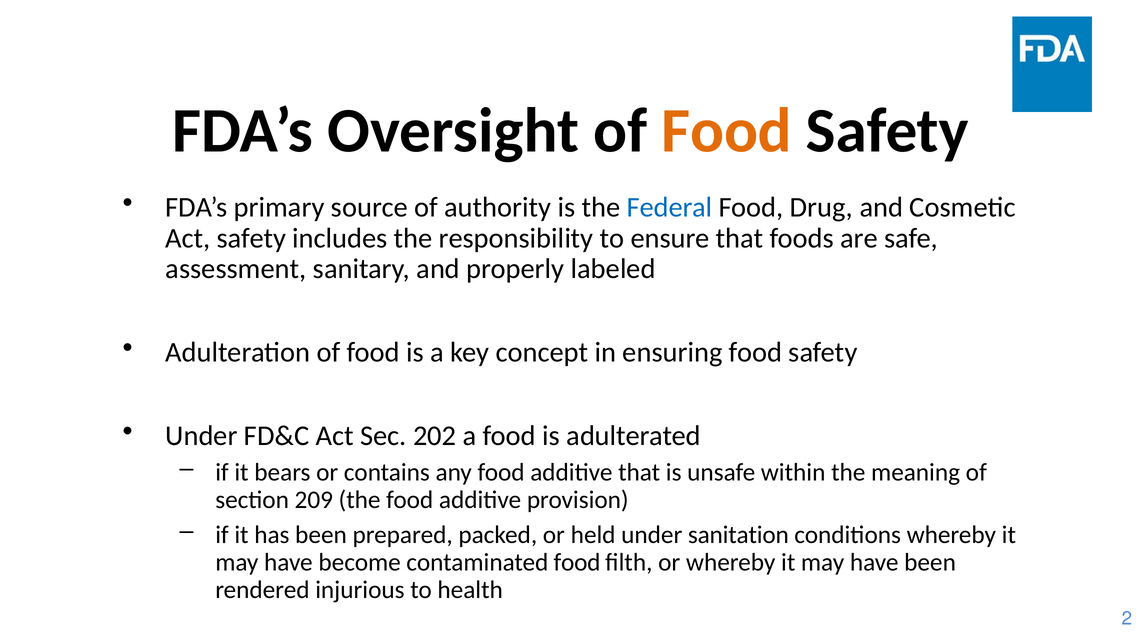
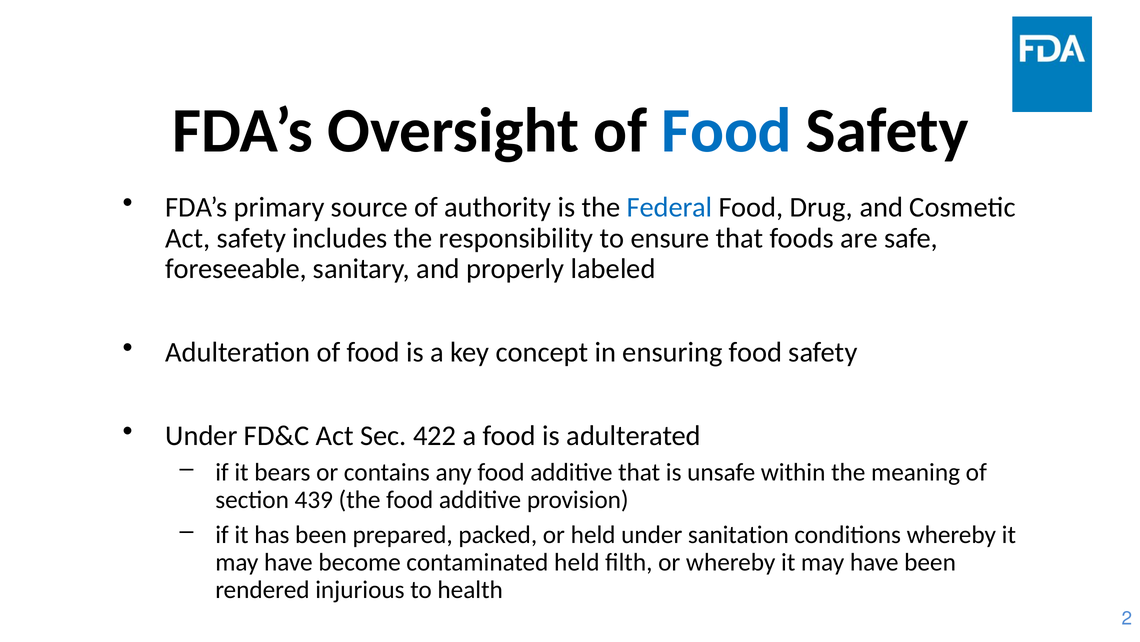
Food at (727, 131) colour: orange -> blue
assessment: assessment -> foreseeable
202: 202 -> 422
209: 209 -> 439
contaminated food: food -> held
